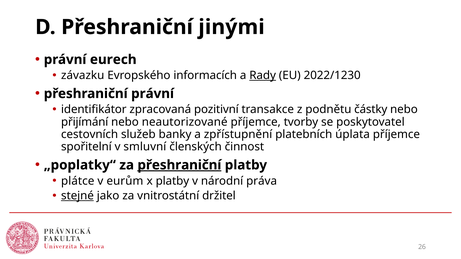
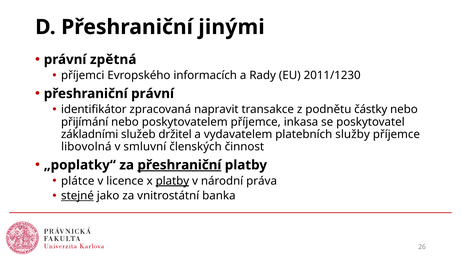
eurech: eurech -> zpětná
závazku: závazku -> příjemci
Rady underline: present -> none
2022/1230: 2022/1230 -> 2011/1230
pozitivní: pozitivní -> napravit
neautorizované: neautorizované -> poskytovatelem
tvorby: tvorby -> inkasa
cestovních: cestovních -> základními
banky: banky -> držitel
zpřístupnění: zpřístupnění -> vydavatelem
úplata: úplata -> služby
spořitelní: spořitelní -> libovolná
eurům: eurům -> licence
platby at (172, 181) underline: none -> present
držitel: držitel -> banka
